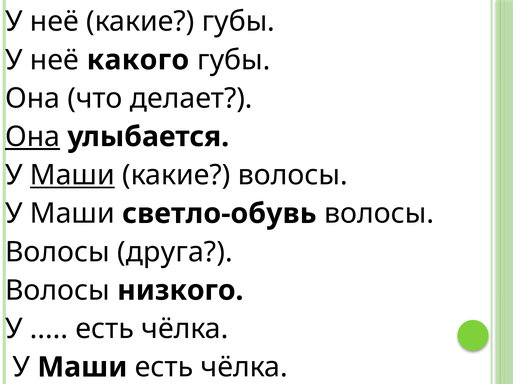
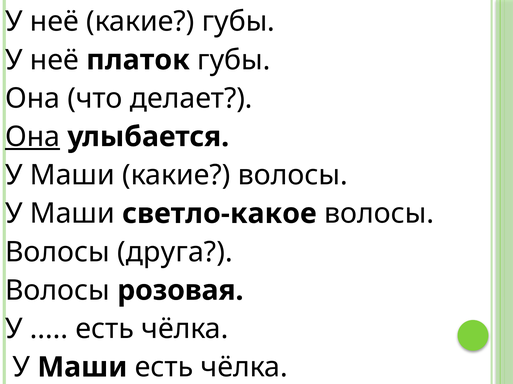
какого: какого -> платок
Маши at (72, 176) underline: present -> none
светло-обувь: светло-обувь -> светло-какое
низкого: низкого -> розовая
